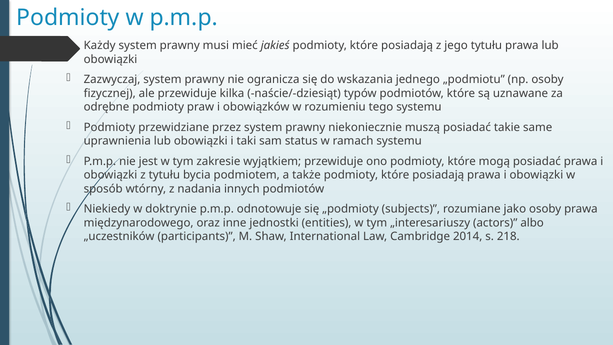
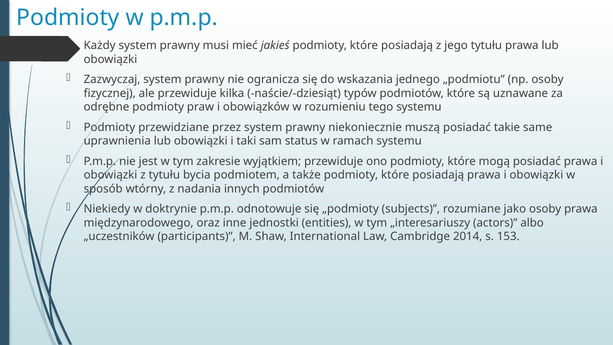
218: 218 -> 153
